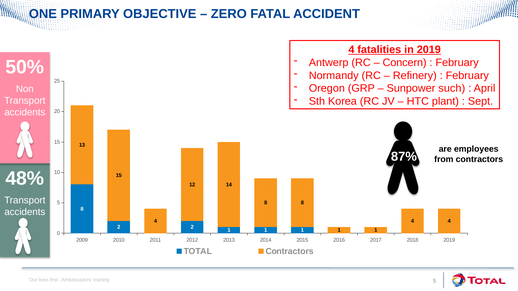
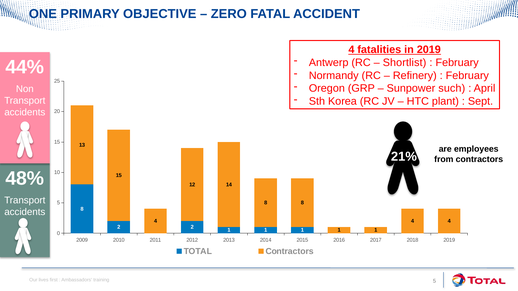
Concern: Concern -> Shortlist
50%: 50% -> 44%
87%: 87% -> 21%
